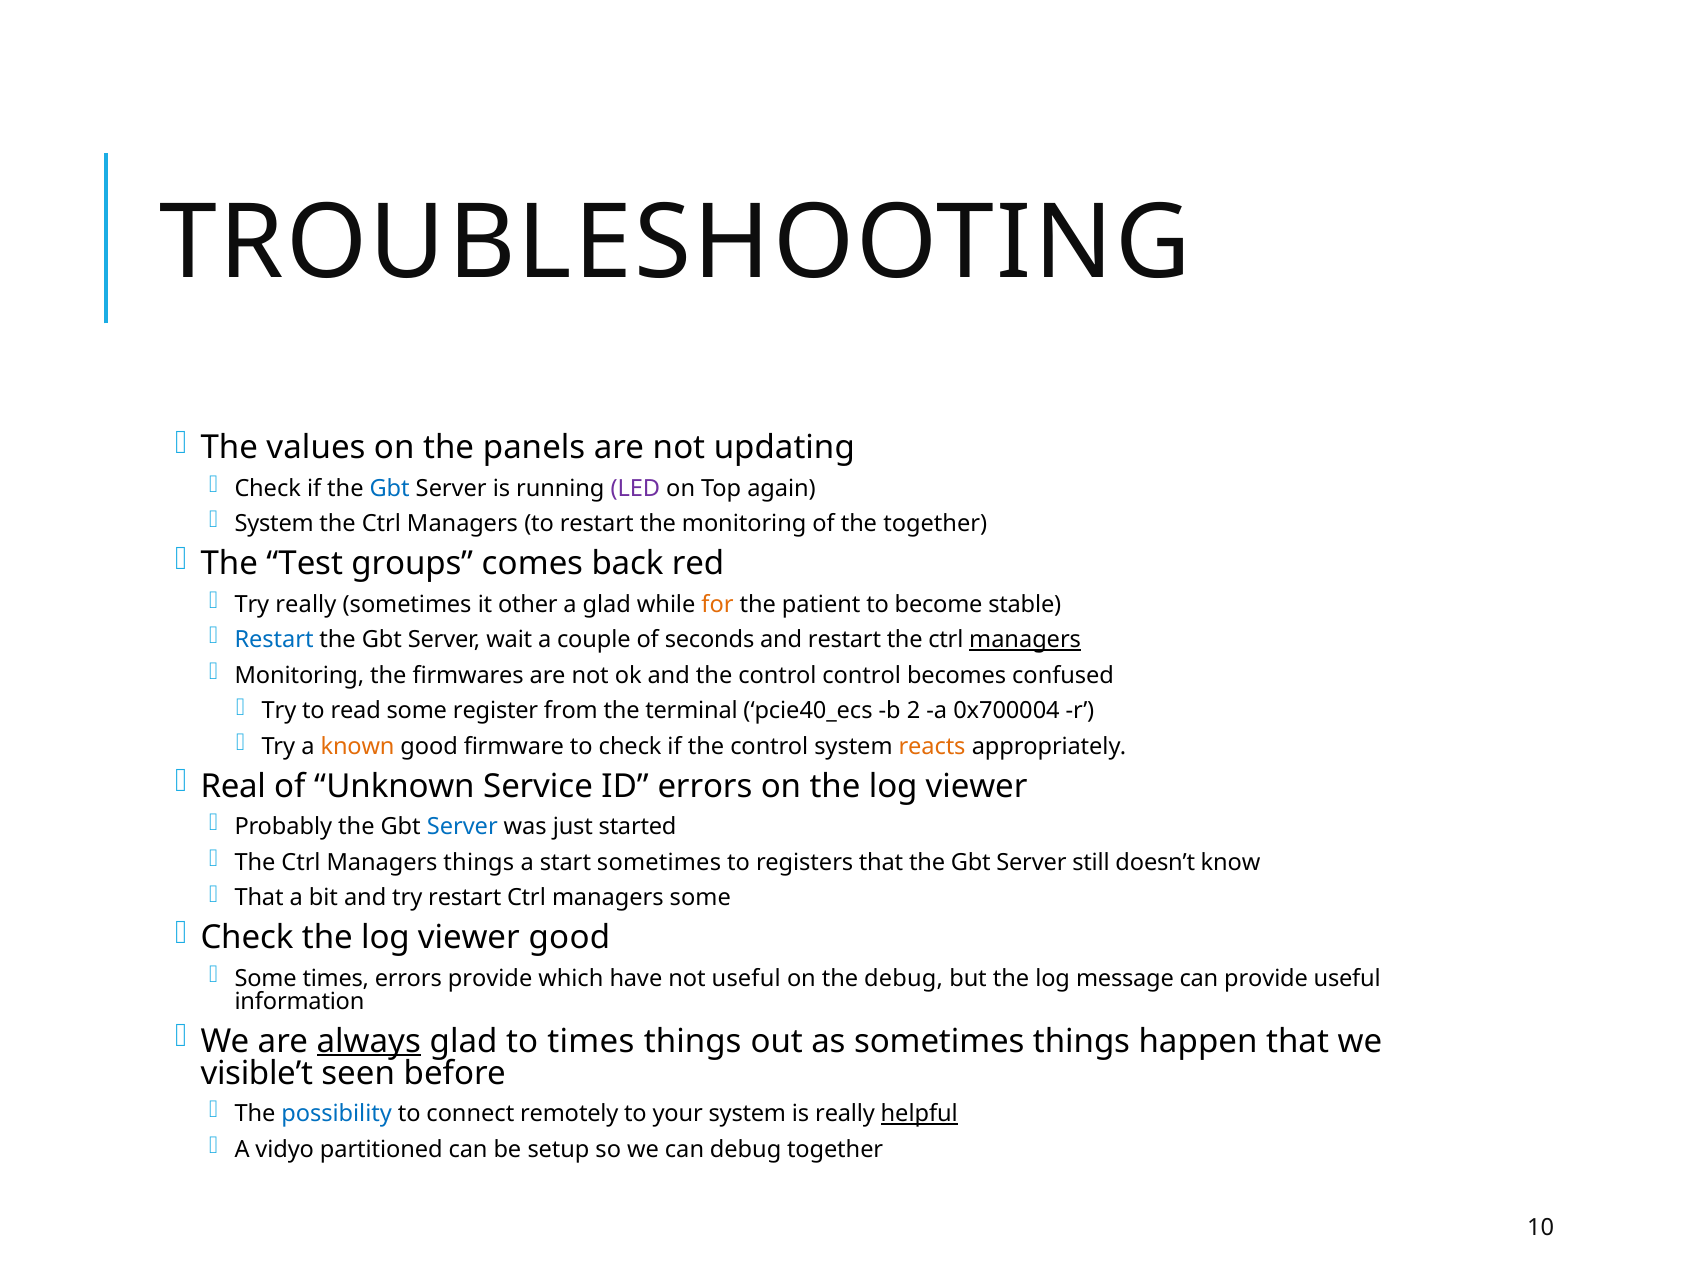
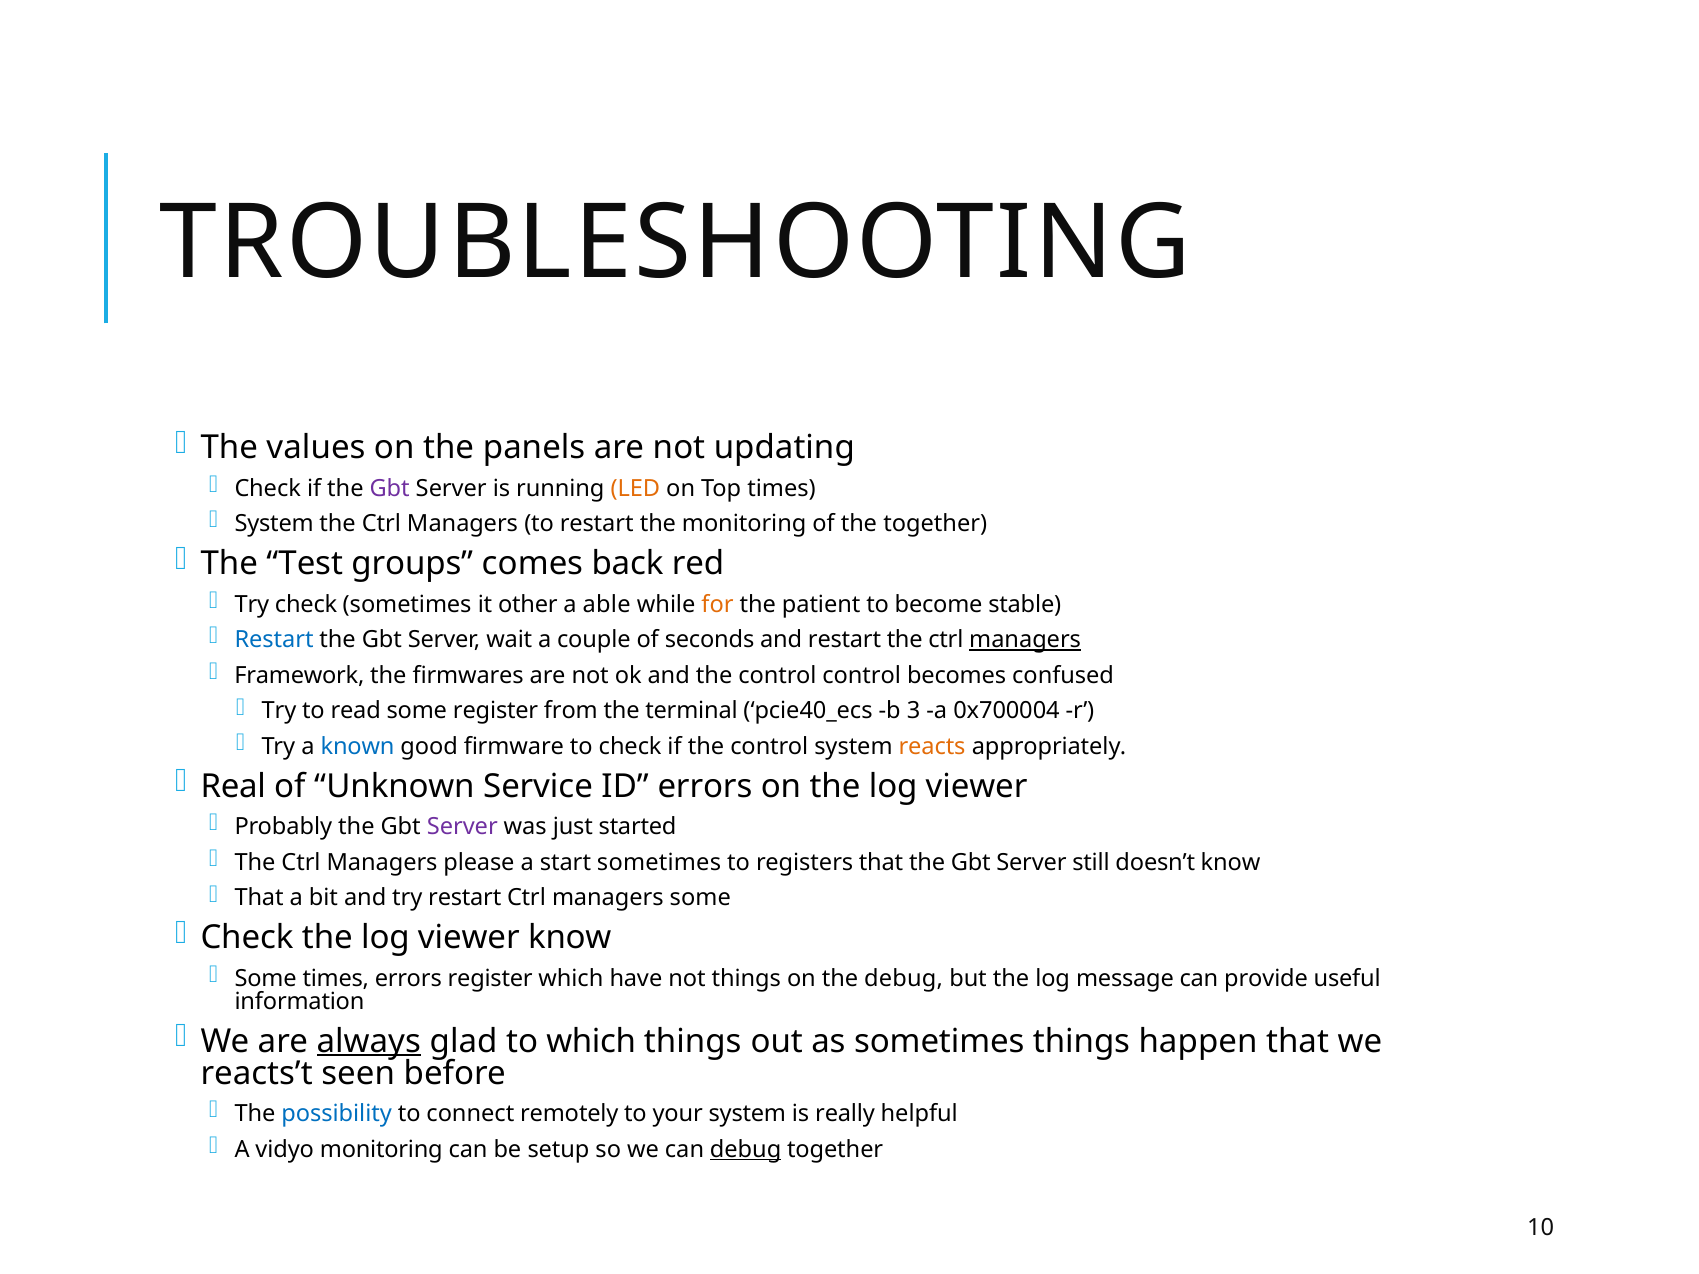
Gbt at (390, 489) colour: blue -> purple
LED colour: purple -> orange
Top again: again -> times
Try really: really -> check
a glad: glad -> able
Monitoring at (299, 676): Monitoring -> Framework
2: 2 -> 3
known colour: orange -> blue
Server at (462, 827) colour: blue -> purple
Managers things: things -> please
viewer good: good -> know
errors provide: provide -> register
not useful: useful -> things
to times: times -> which
visible’t: visible’t -> reacts’t
helpful underline: present -> none
vidyo partitioned: partitioned -> monitoring
debug at (746, 1150) underline: none -> present
